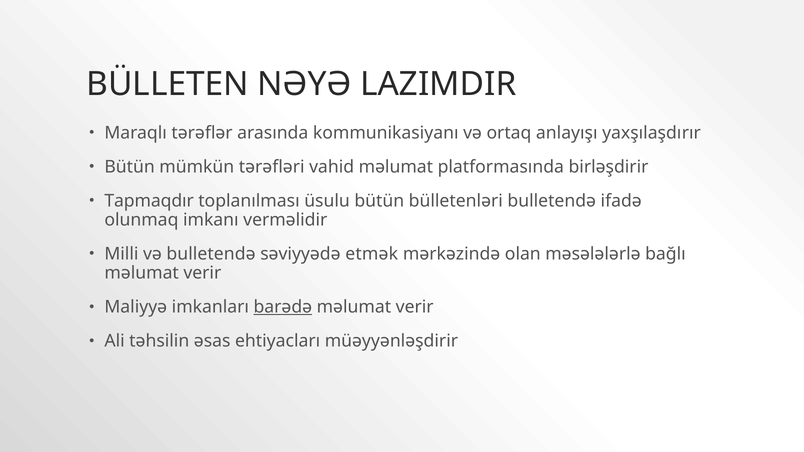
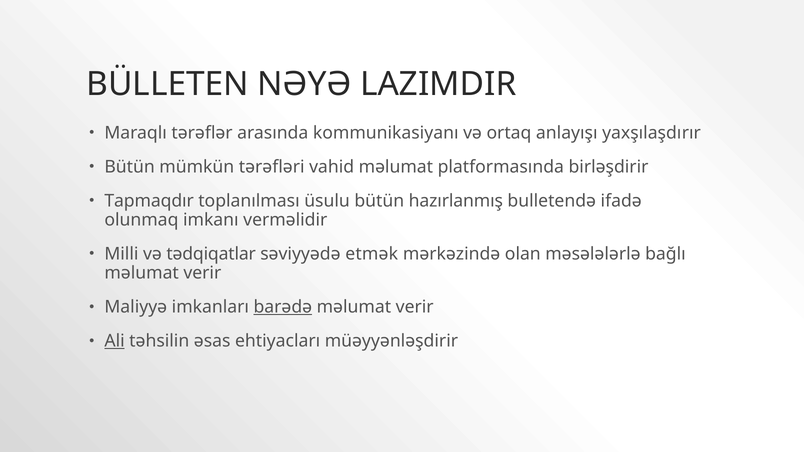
bülletenləri: bülletenləri -> hazırlanmış
və bulletendə: bulletendə -> tədqiqatlar
Ali underline: none -> present
